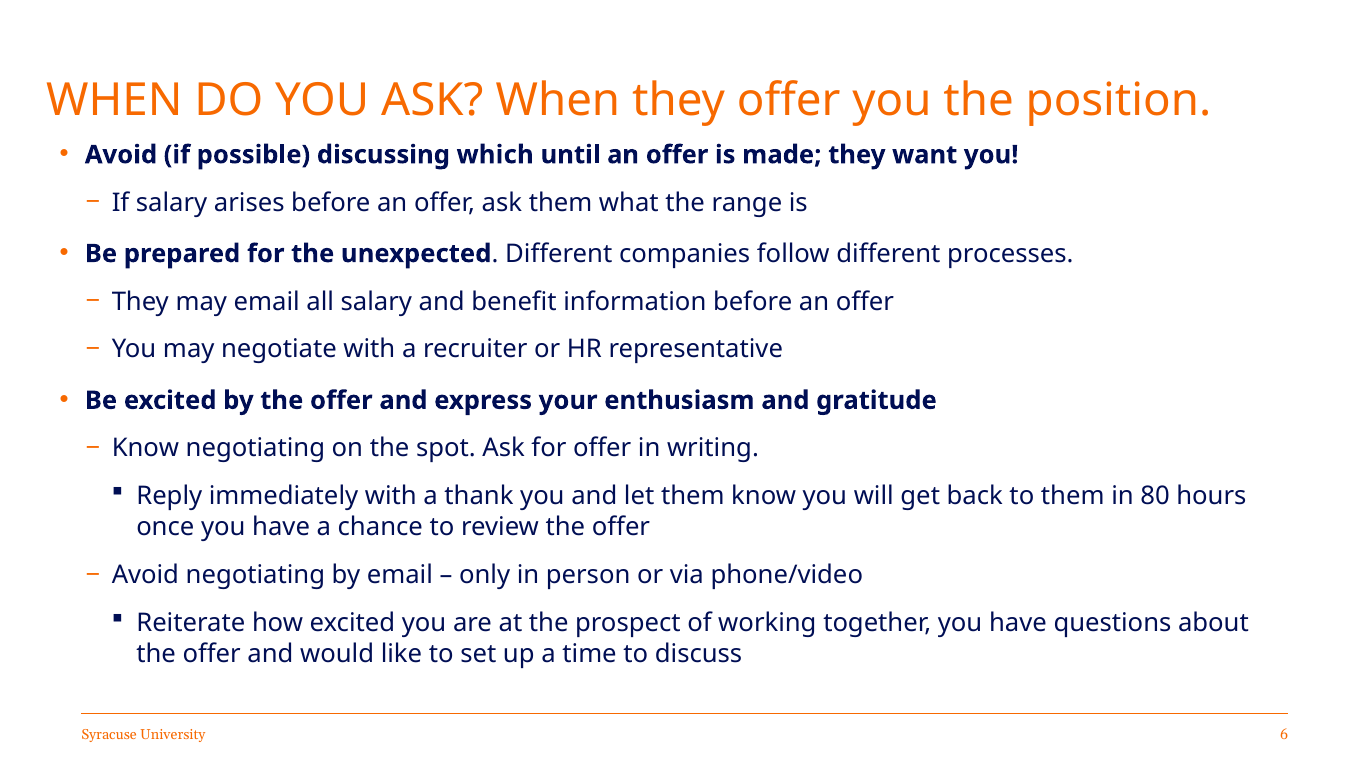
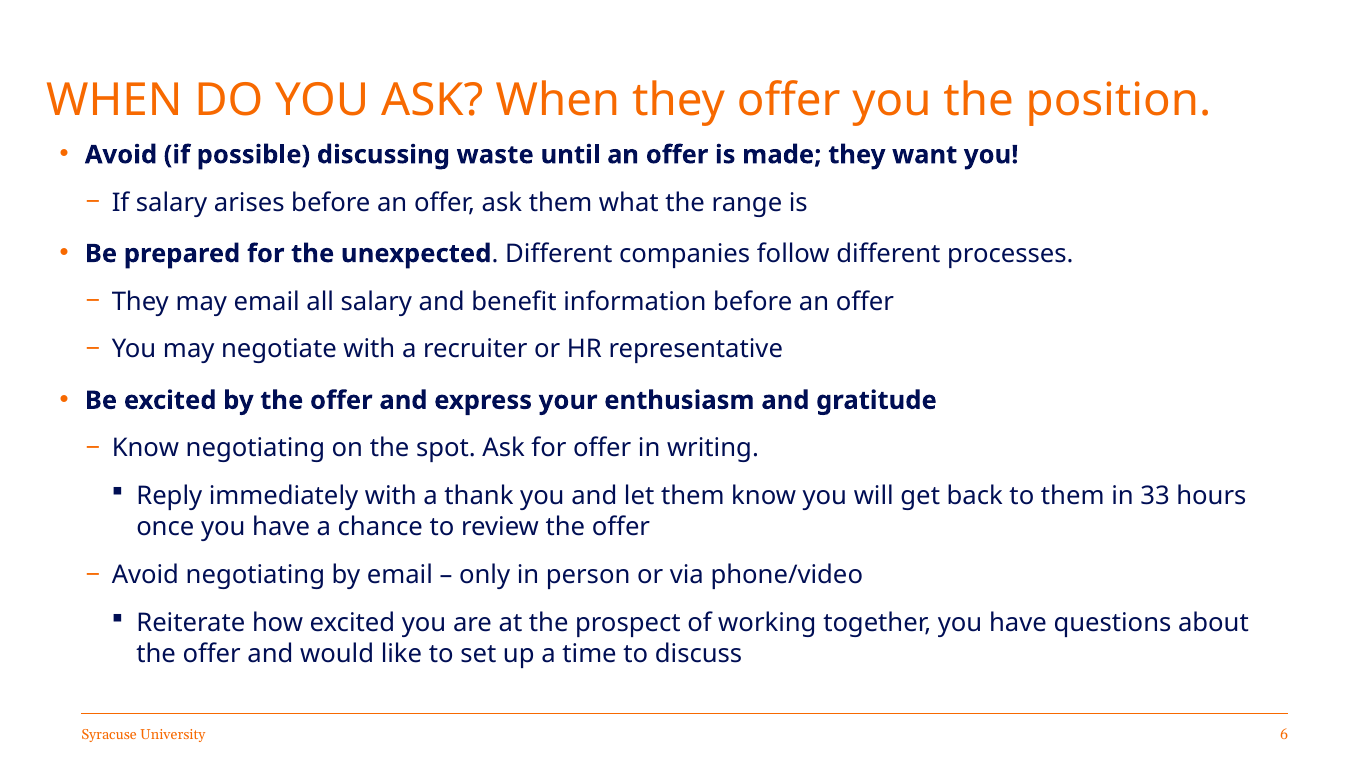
which: which -> waste
80: 80 -> 33
